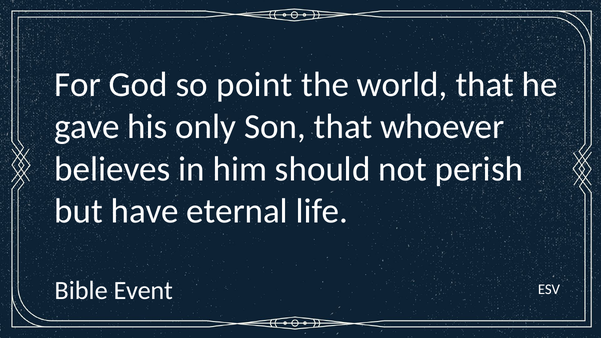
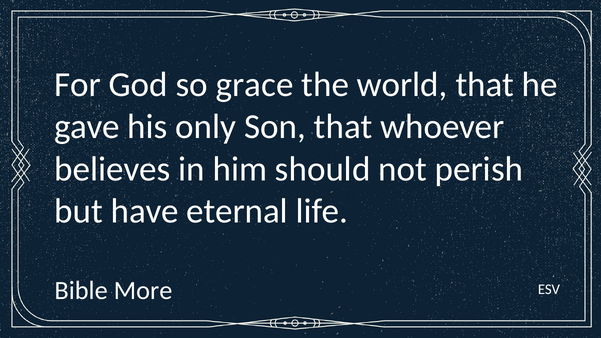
point: point -> grace
Event: Event -> More
